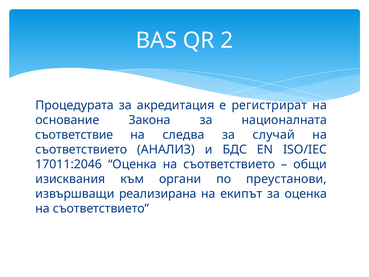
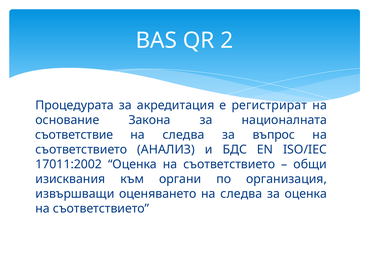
случай: случай -> въпрос
17011:2046: 17011:2046 -> 17011:2002
преустанови: преустанови -> организация
реализирана: реализирана -> оценяването
екипът at (241, 194): екипът -> следва
